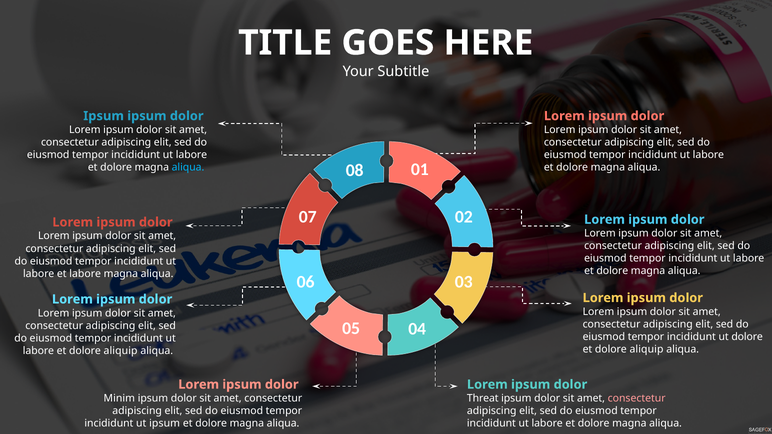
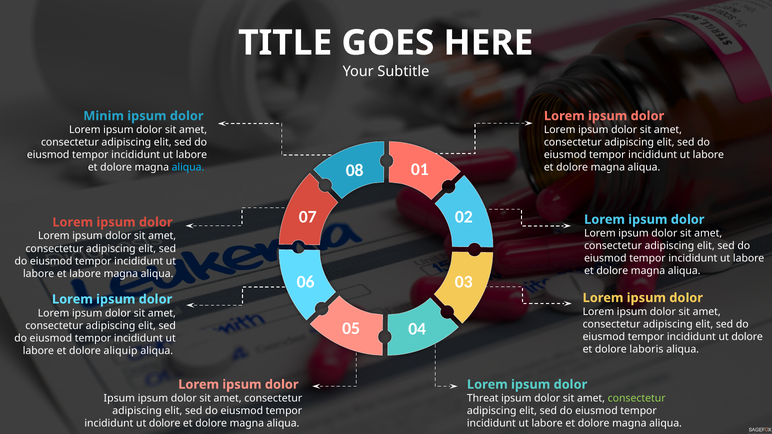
Ipsum at (104, 116): Ipsum -> Minim
aliquip at (646, 350): aliquip -> laboris
Minim at (119, 399): Minim -> Ipsum
consectetur at (637, 399) colour: pink -> light green
ipsum at (165, 424): ipsum -> dolore
